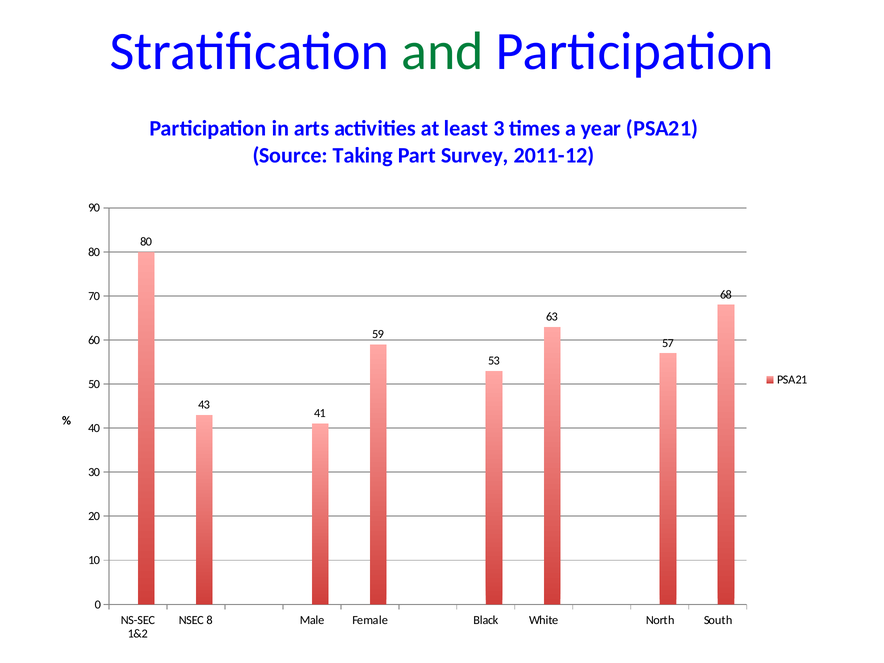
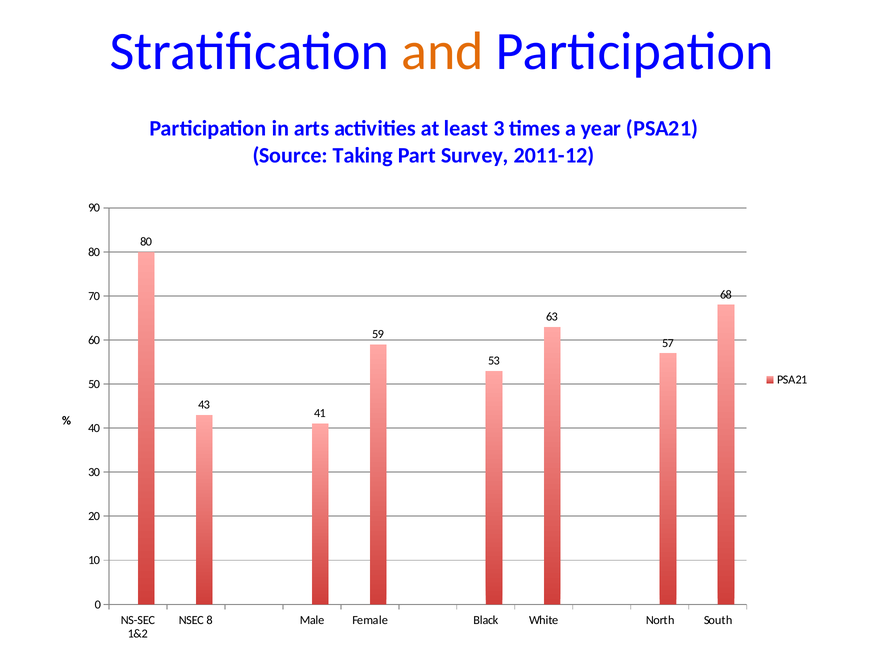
and colour: green -> orange
